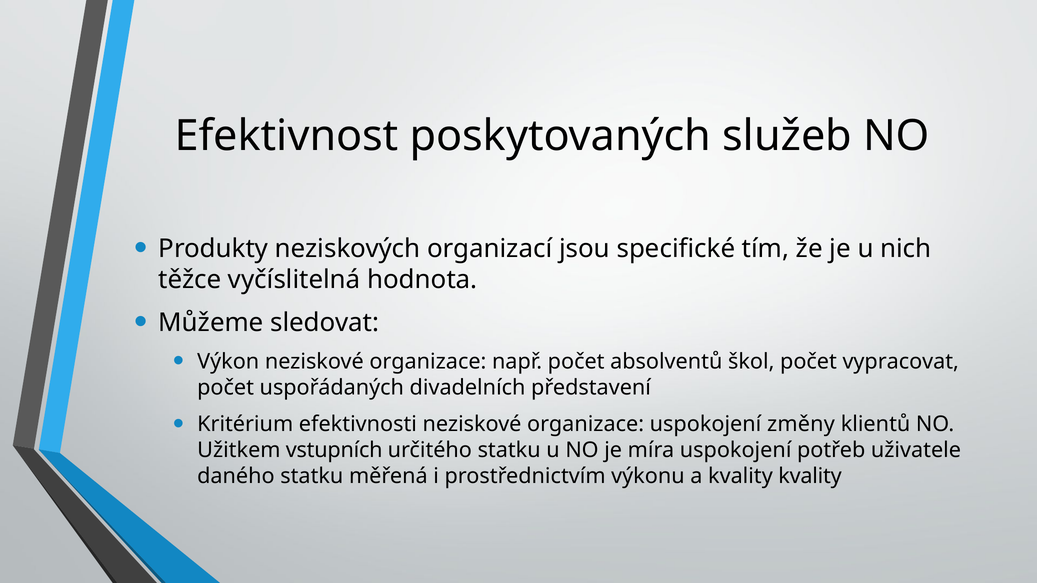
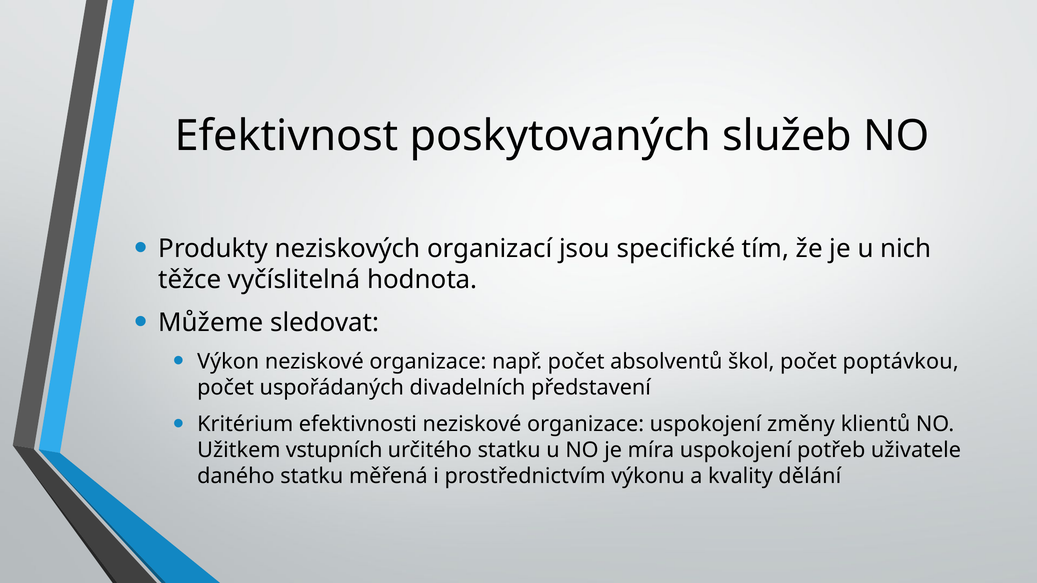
vypracovat: vypracovat -> poptávkou
kvality kvality: kvality -> dělání
